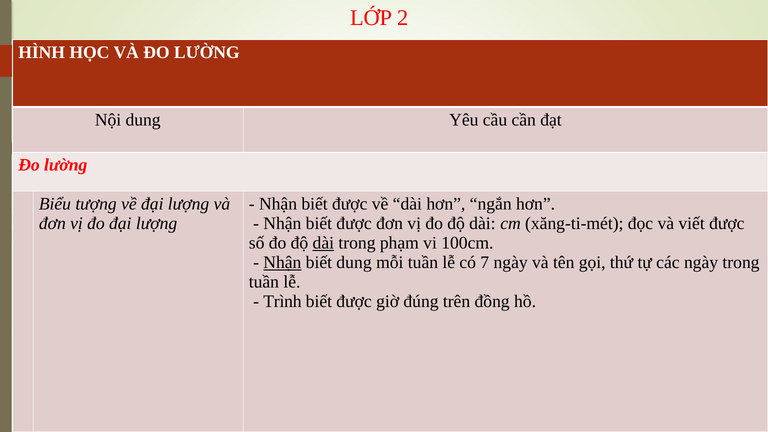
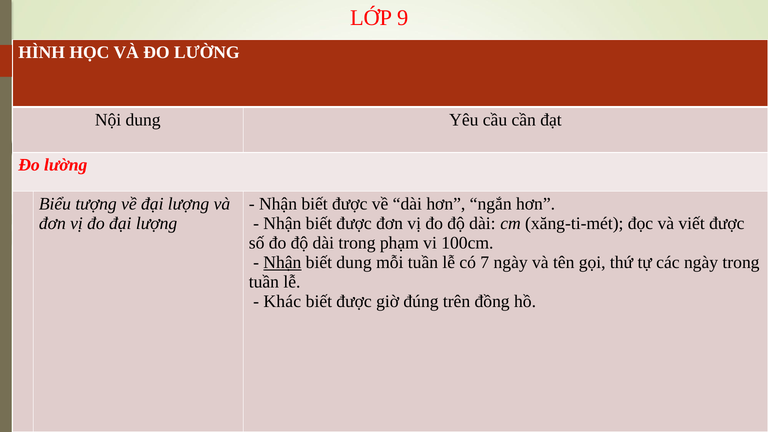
2: 2 -> 9
dài at (323, 243) underline: present -> none
Trình: Trình -> Khác
